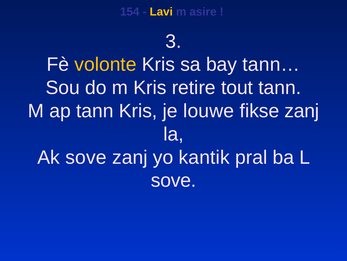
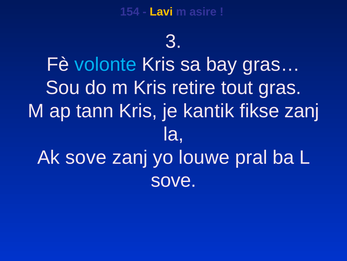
volonte colour: yellow -> light blue
tann…: tann… -> gras…
tout tann: tann -> gras
louwe: louwe -> kantik
kantik: kantik -> louwe
